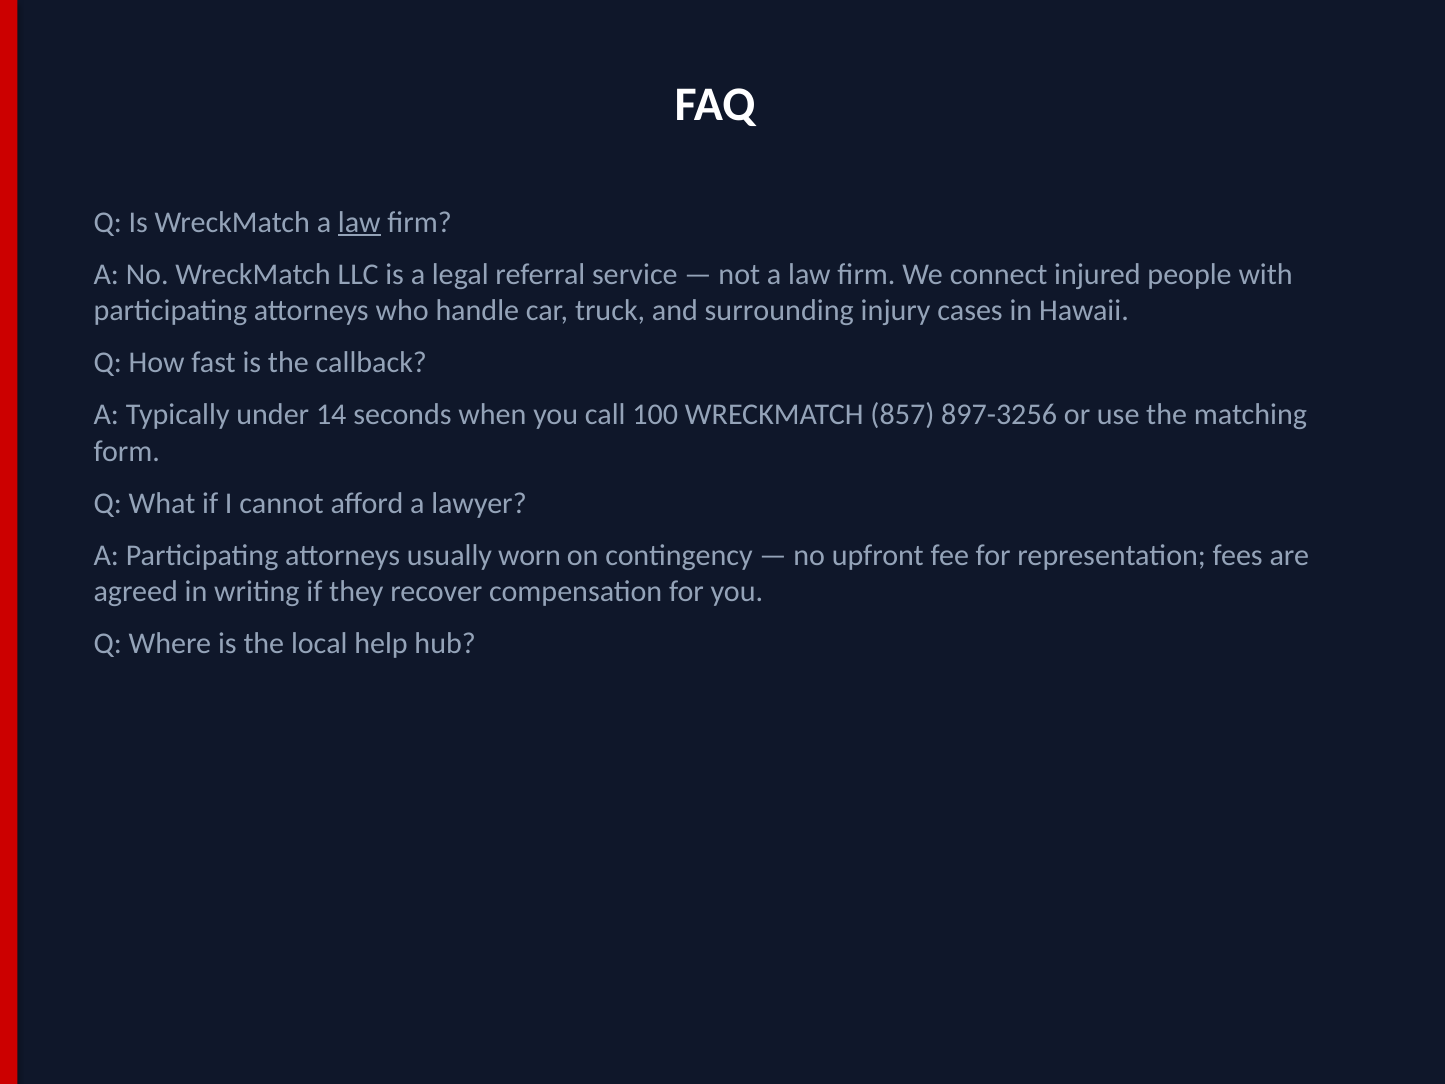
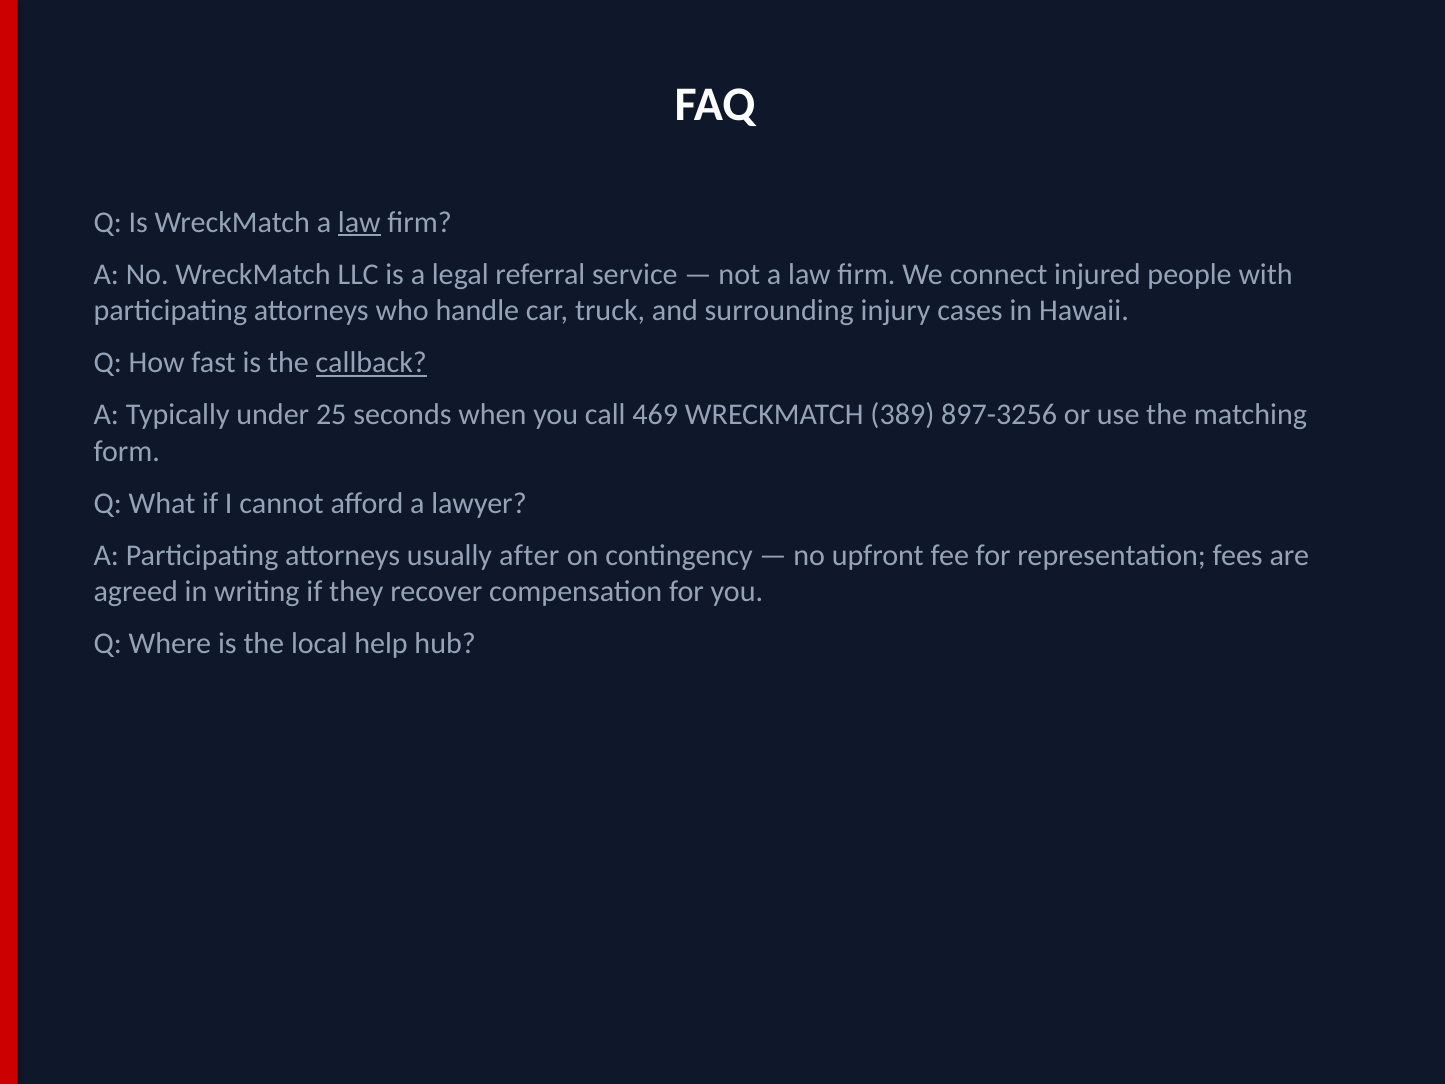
callback underline: none -> present
14: 14 -> 25
100: 100 -> 469
857: 857 -> 389
worn: worn -> after
